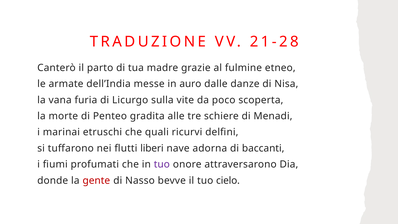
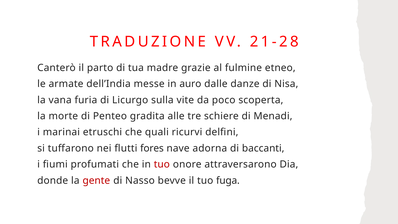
liberi: liberi -> fores
tuo at (162, 164) colour: purple -> red
cielo: cielo -> fuga
